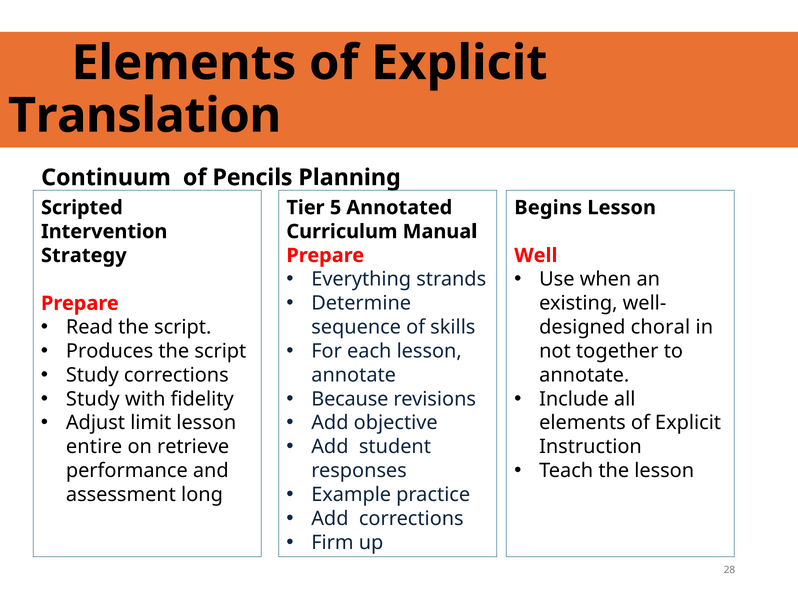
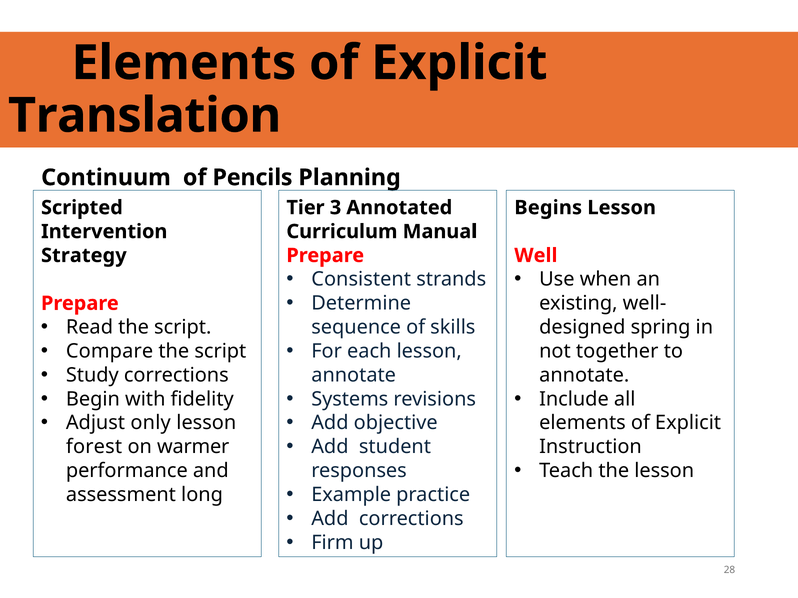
5: 5 -> 3
Everything: Everything -> Consistent
choral: choral -> spring
Produces: Produces -> Compare
Study at (93, 399): Study -> Begin
Because: Because -> Systems
limit: limit -> only
entire: entire -> forest
retrieve: retrieve -> warmer
